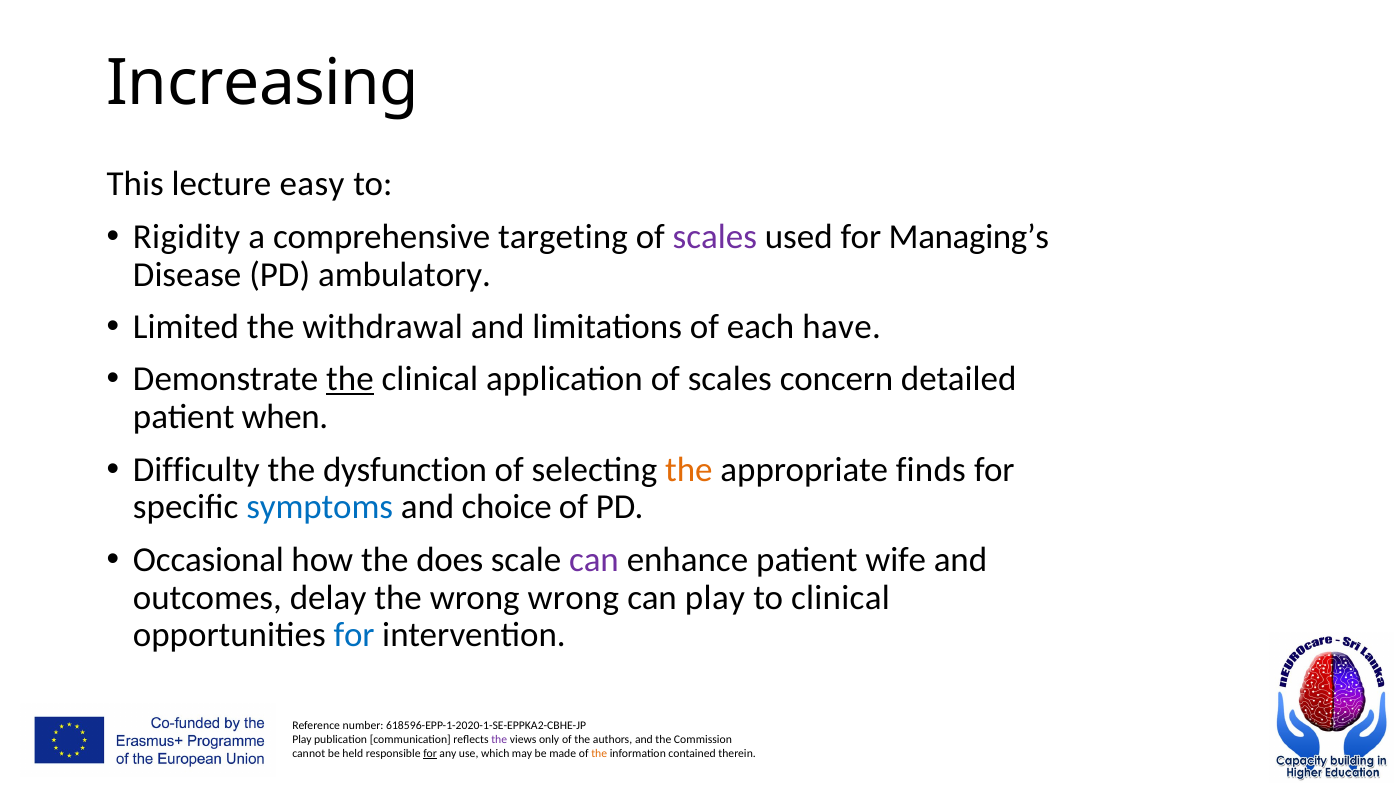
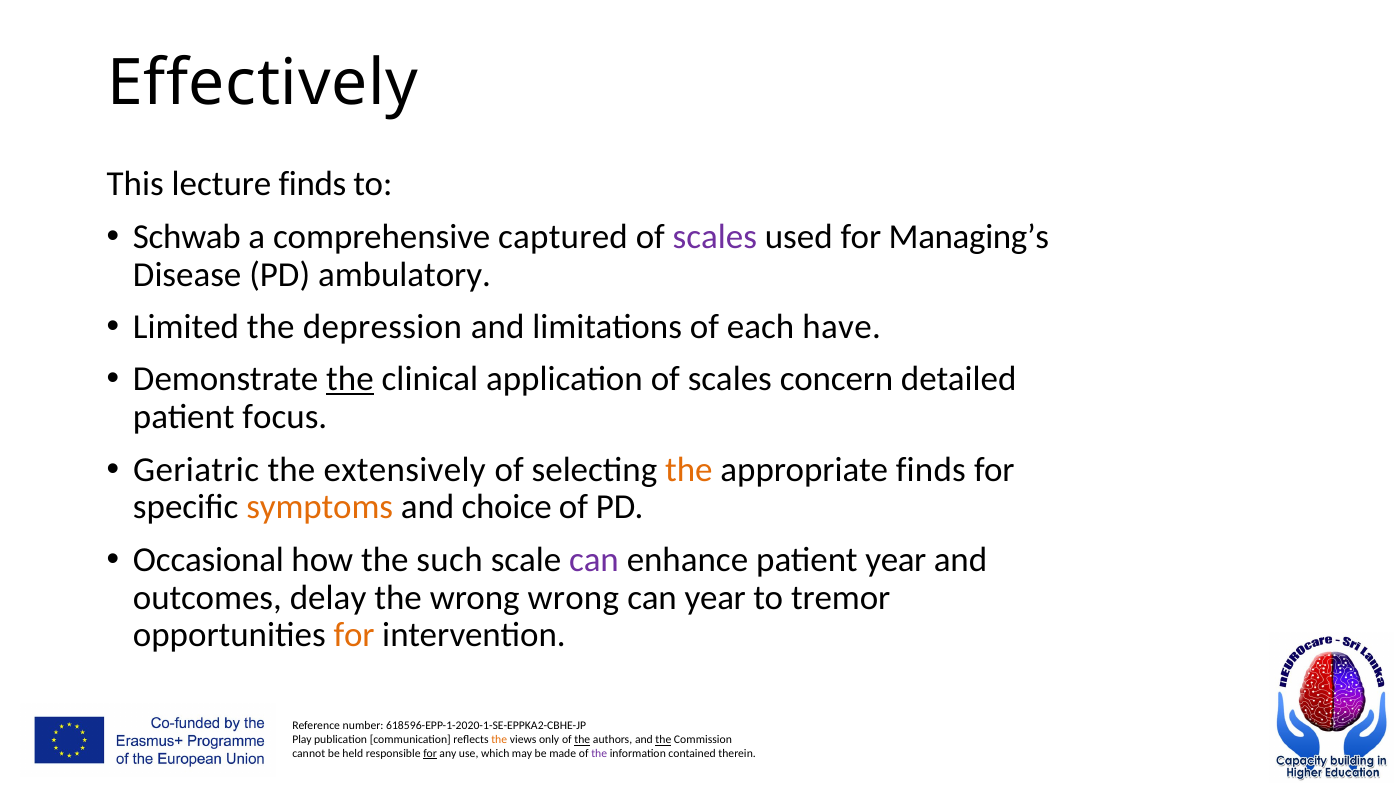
Increasing: Increasing -> Effectively
lecture easy: easy -> finds
Rigidity: Rigidity -> Schwab
targeting: targeting -> captured
withdrawal: withdrawal -> depression
when: when -> focus
Difficulty: Difficulty -> Geriatric
dysfunction: dysfunction -> extensively
symptoms colour: blue -> orange
does: does -> such
patient wife: wife -> year
can play: play -> year
to clinical: clinical -> tremor
for at (354, 635) colour: blue -> orange
the at (499, 739) colour: purple -> orange
the at (582, 739) underline: none -> present
the at (663, 739) underline: none -> present
the at (599, 753) colour: orange -> purple
